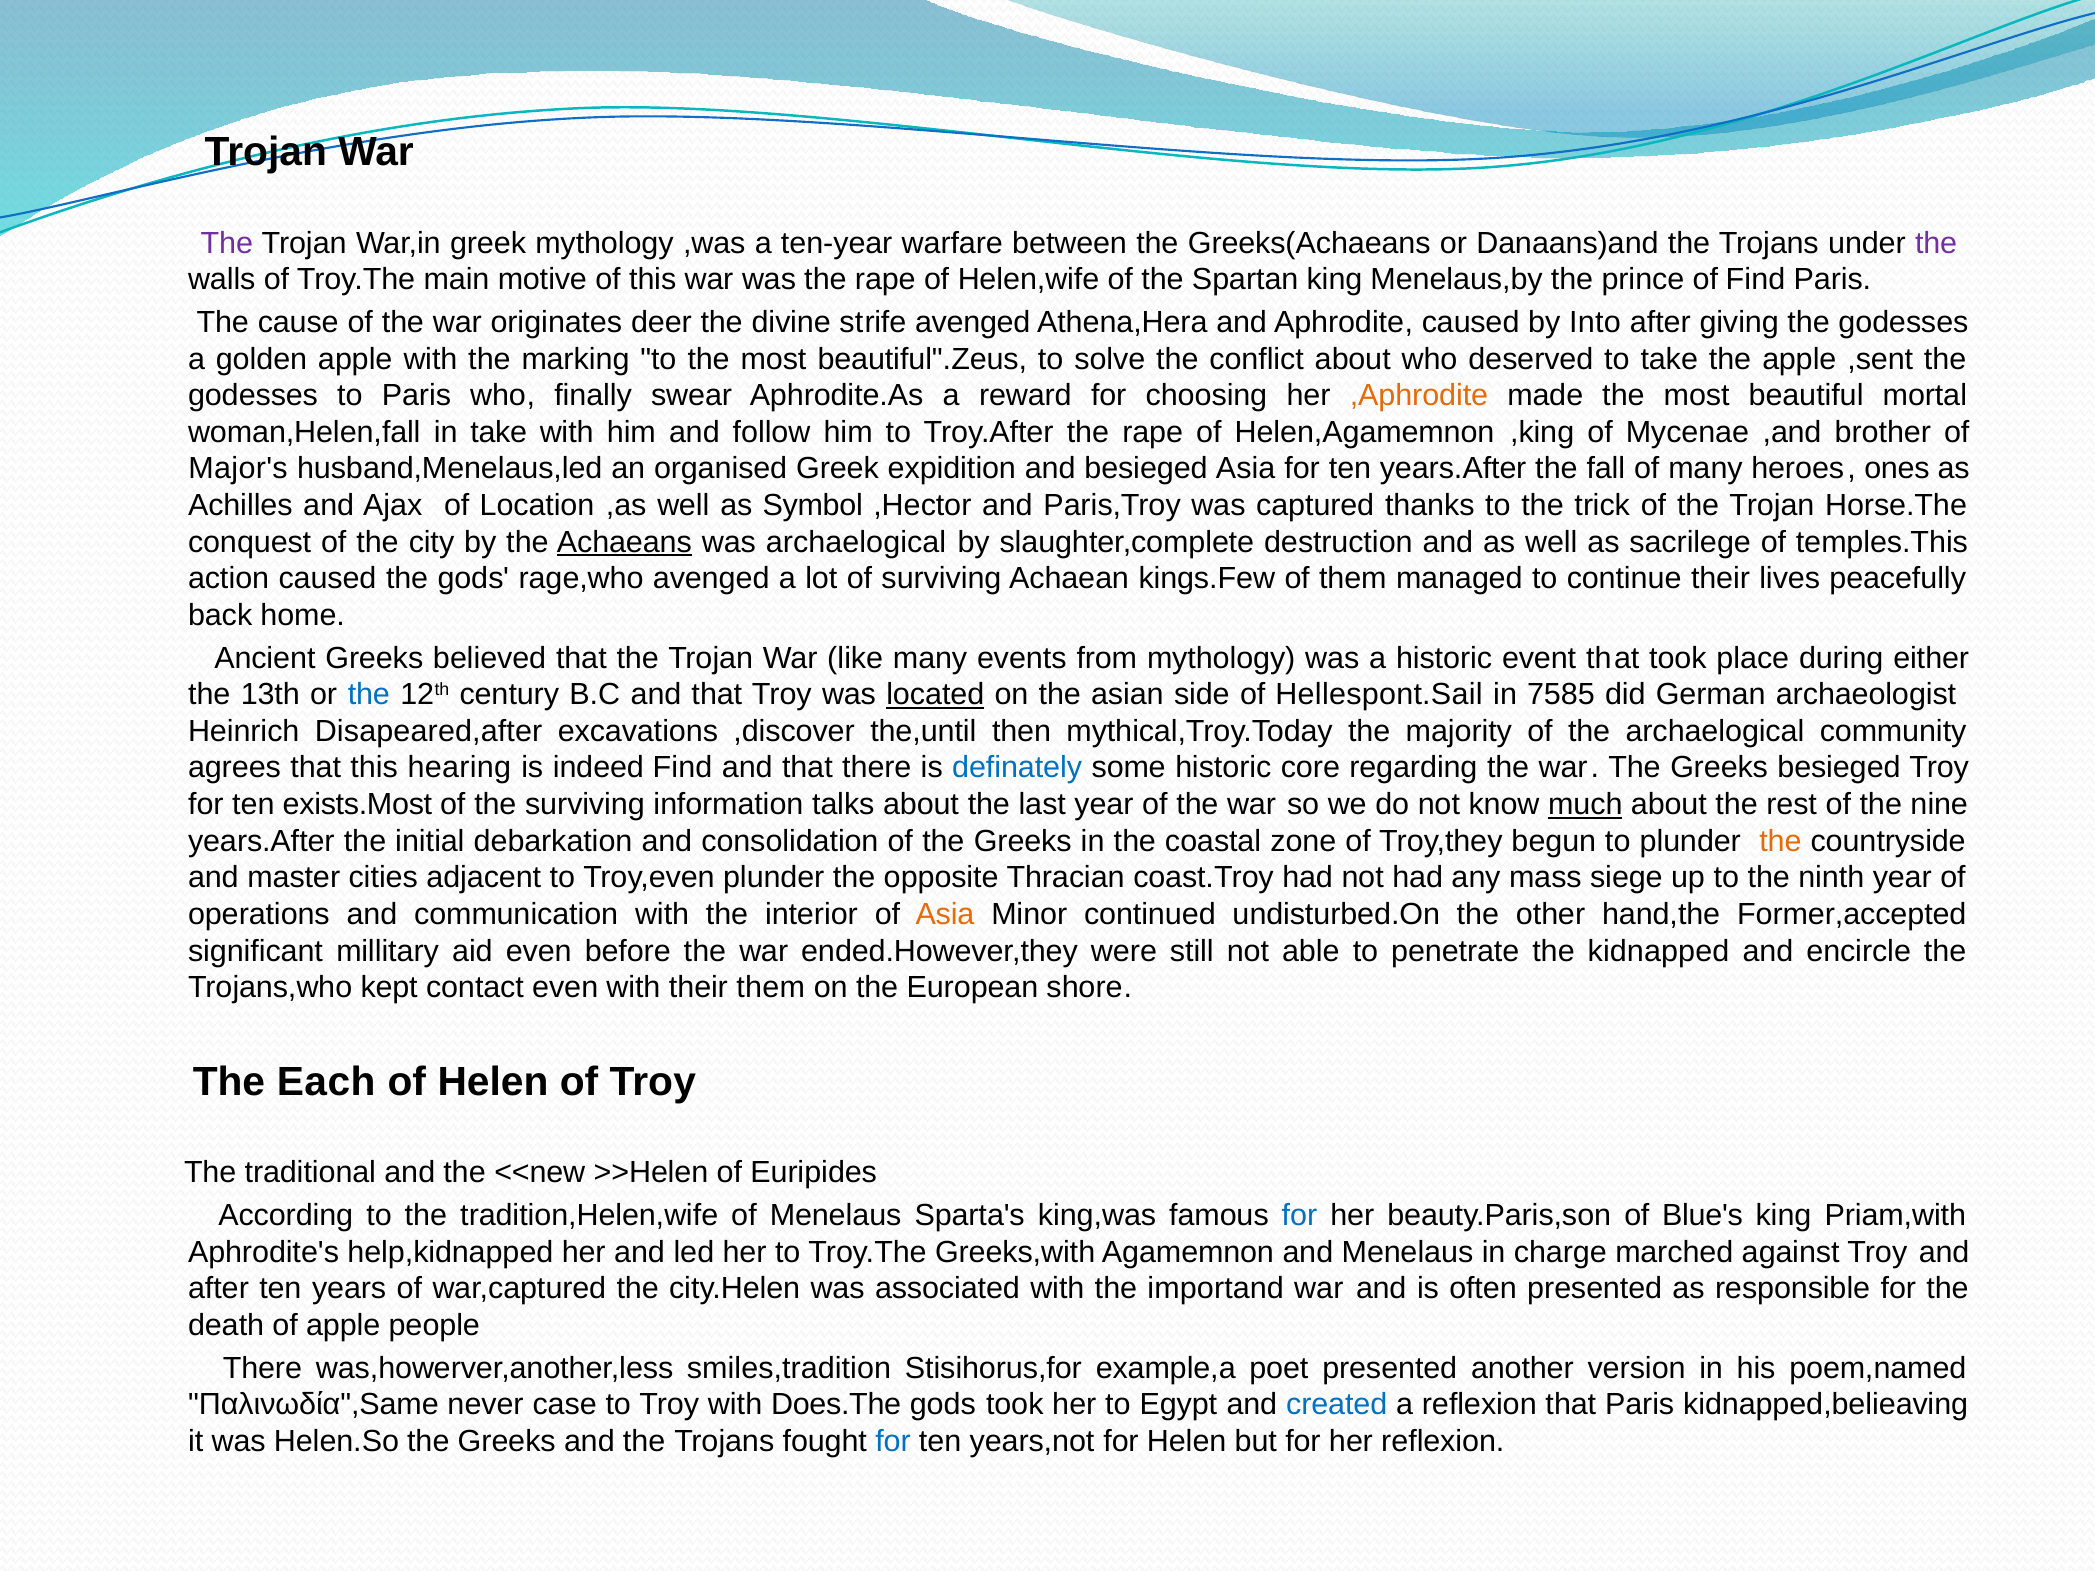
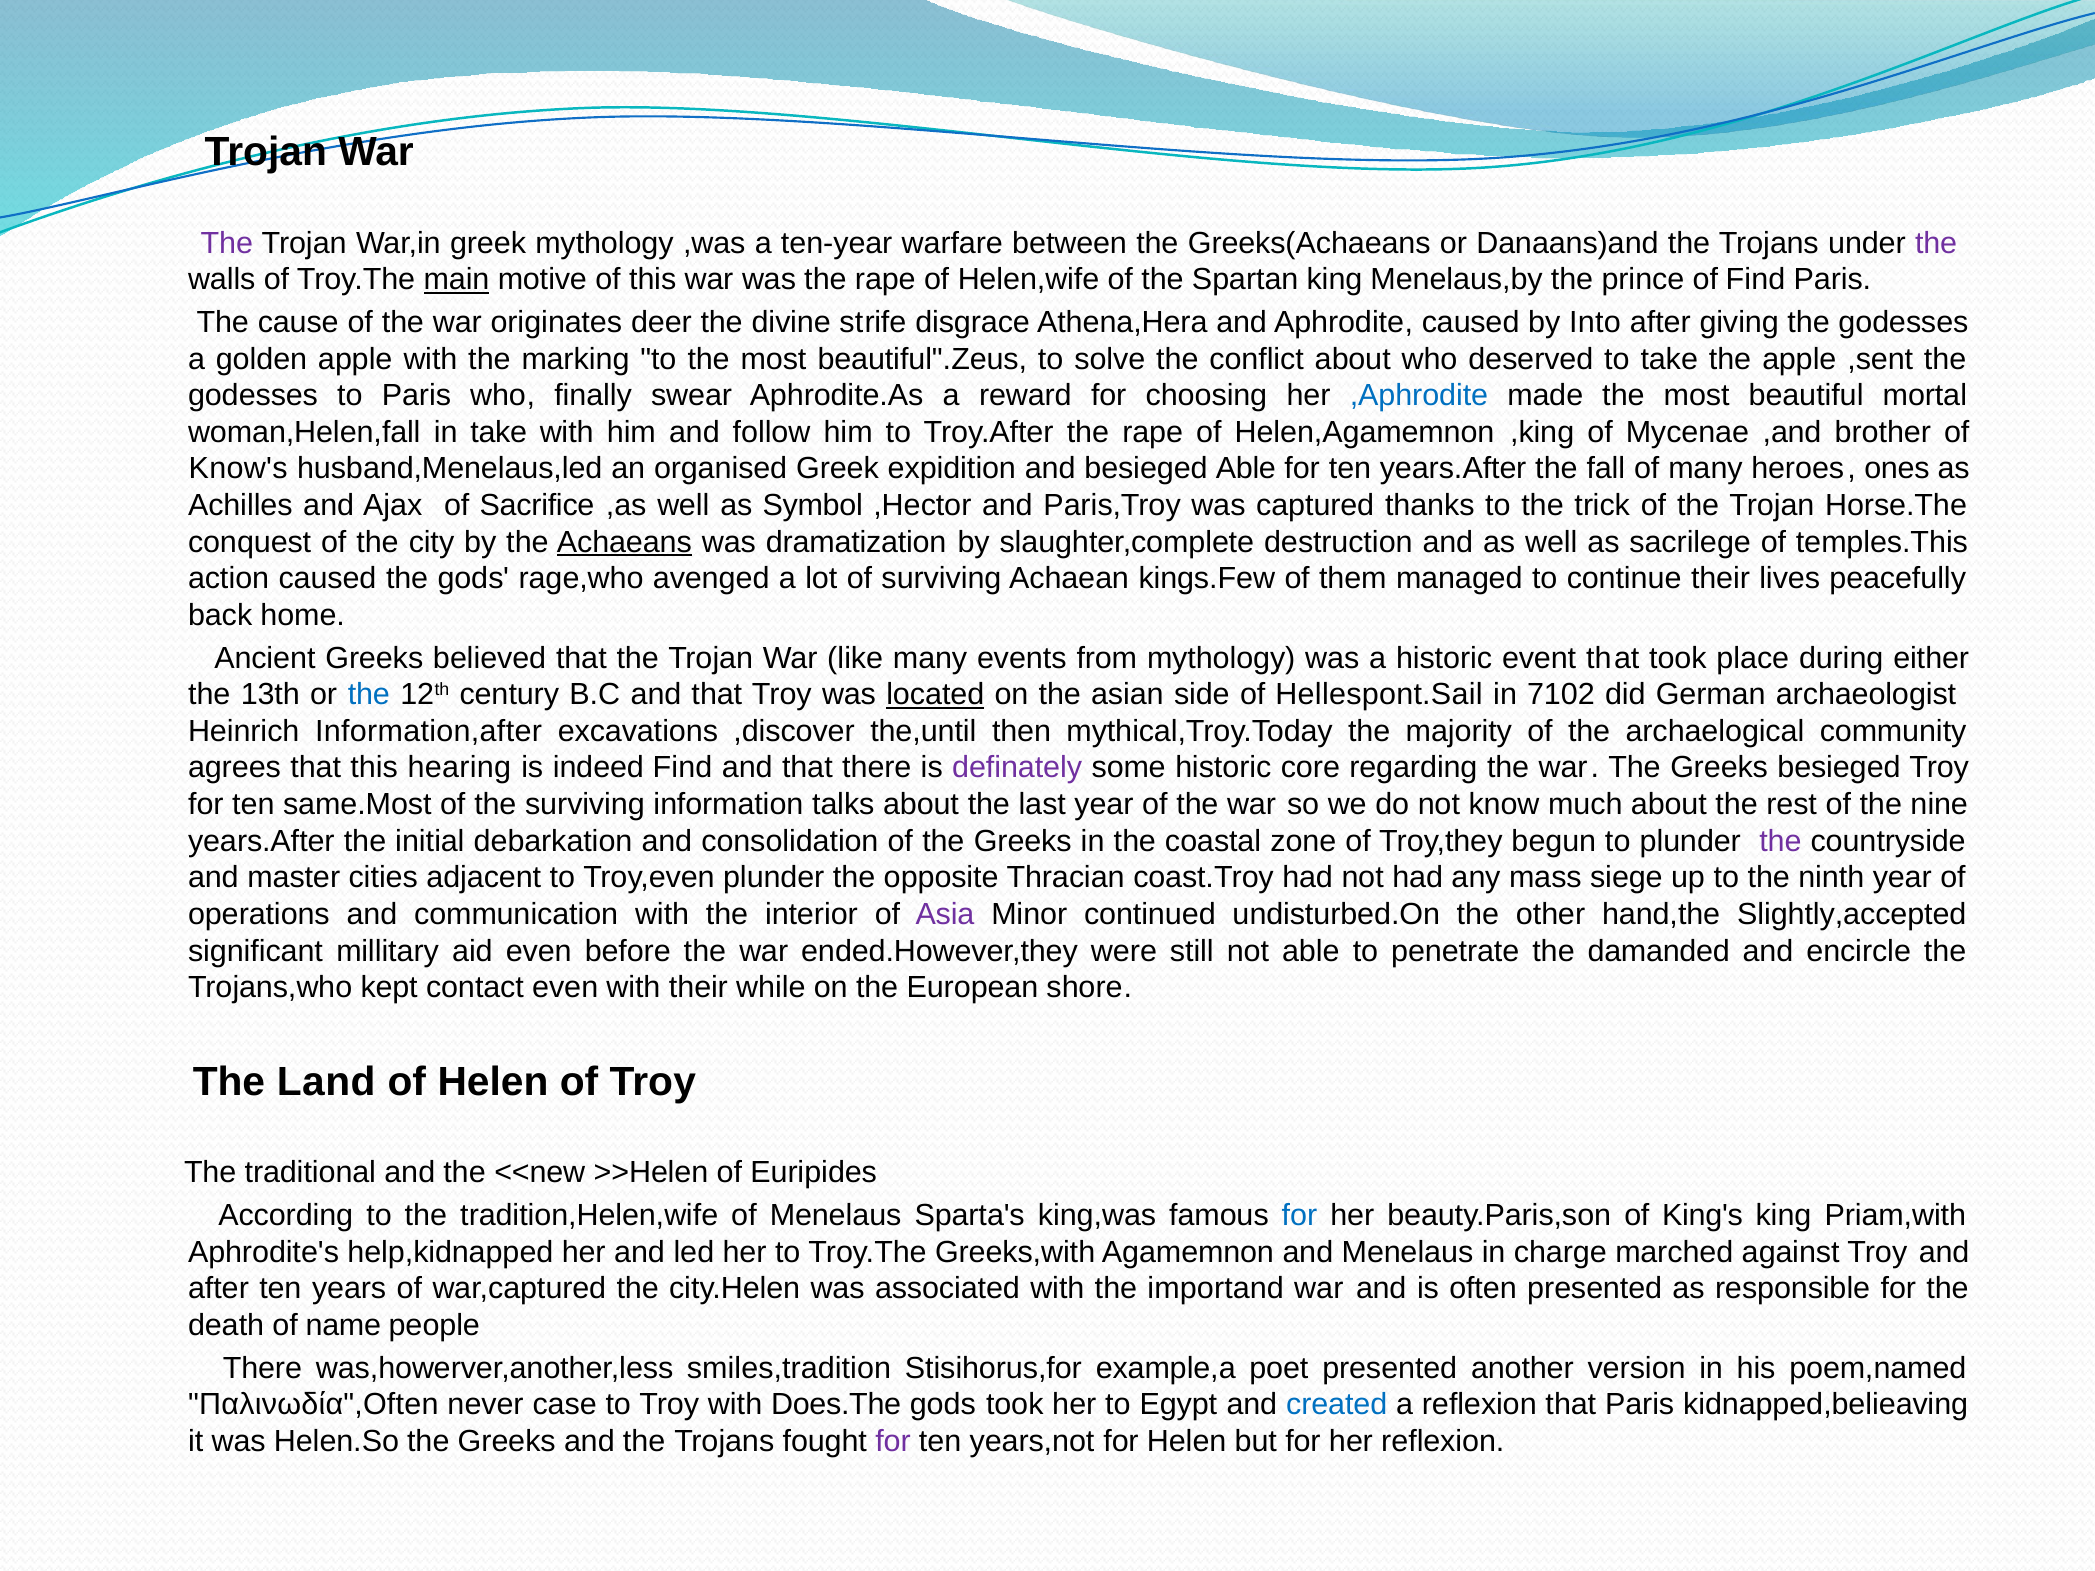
main underline: none -> present
strife avenged: avenged -> disgrace
,Aphrodite colour: orange -> blue
Major's: Major's -> Know's
besieged Asia: Asia -> Able
Location: Location -> Sacrifice
was archaelogical: archaelogical -> dramatization
7585: 7585 -> 7102
Disapeared,after: Disapeared,after -> Information,after
definately colour: blue -> purple
exists.Most: exists.Most -> same.Most
much underline: present -> none
the at (1780, 841) colour: orange -> purple
Asia at (945, 915) colour: orange -> purple
Former,accepted: Former,accepted -> Slightly,accepted
kidnapped: kidnapped -> damanded
their them: them -> while
Each: Each -> Land
Blue's: Blue's -> King's
of apple: apple -> name
Παλινωδία",Same: Παλινωδία",Same -> Παλινωδία",Often
for at (893, 1442) colour: blue -> purple
